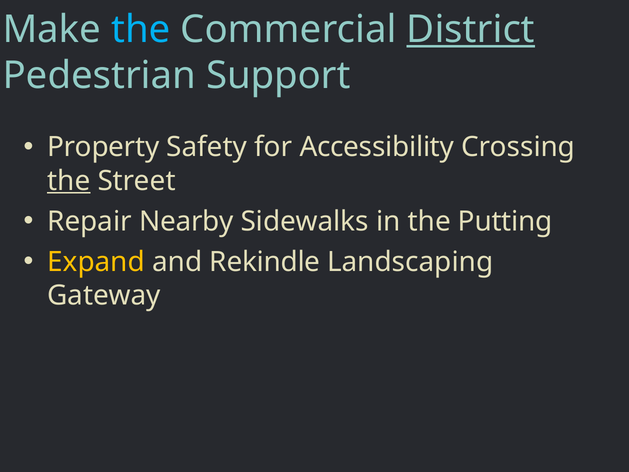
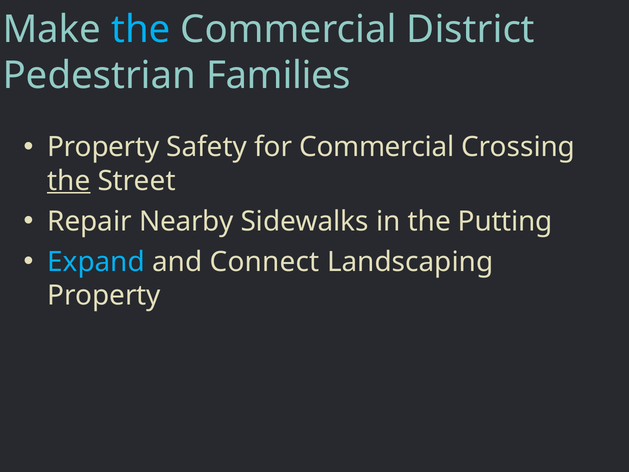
District underline: present -> none
Support: Support -> Families
for Accessibility: Accessibility -> Commercial
Expand colour: yellow -> light blue
Rekindle: Rekindle -> Connect
Gateway at (104, 295): Gateway -> Property
